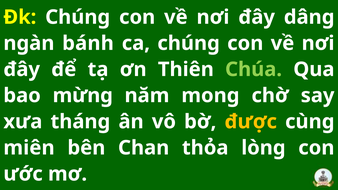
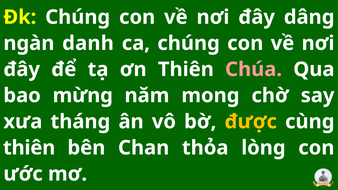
bánh: bánh -> danh
Chúa colour: light green -> pink
miên at (29, 148): miên -> thiên
